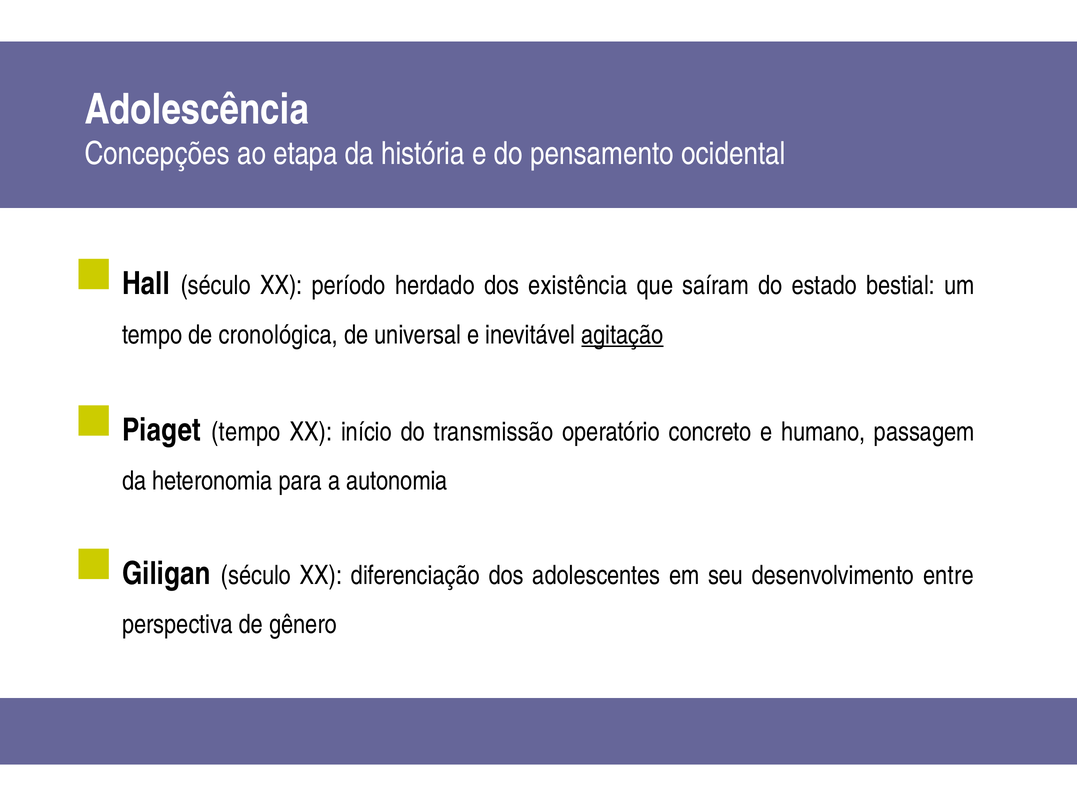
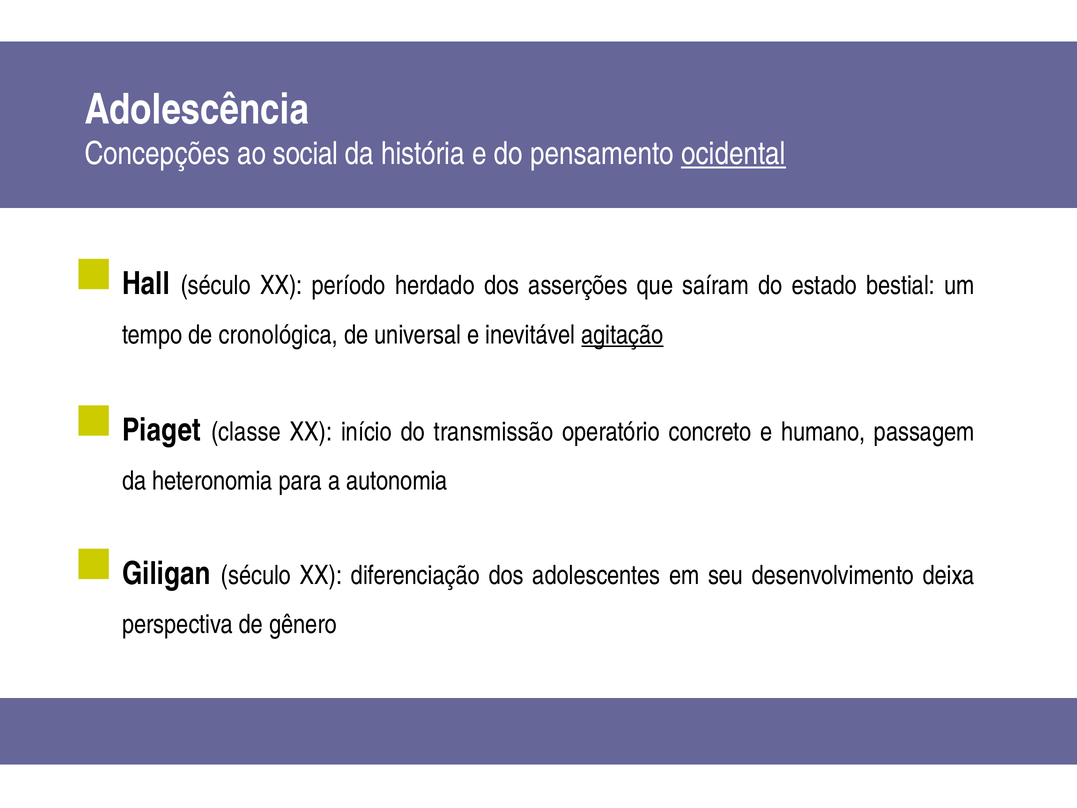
etapa: etapa -> social
ocidental underline: none -> present
existência: existência -> asserções
Piaget tempo: tempo -> classe
entre: entre -> deixa
